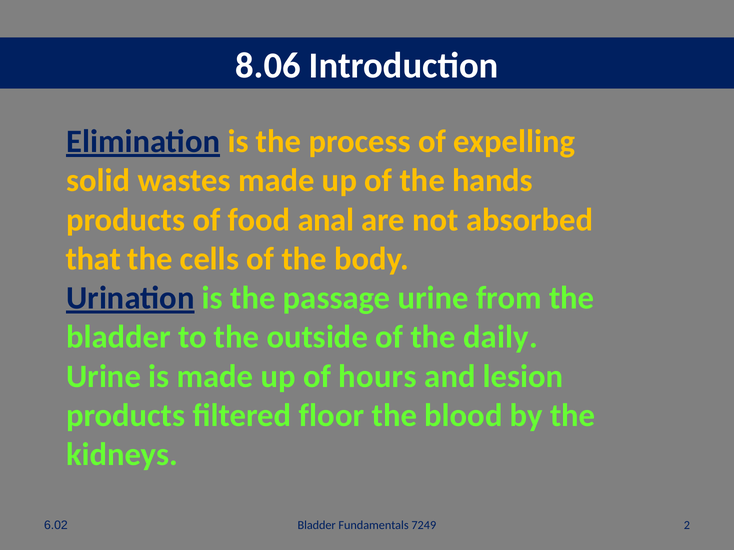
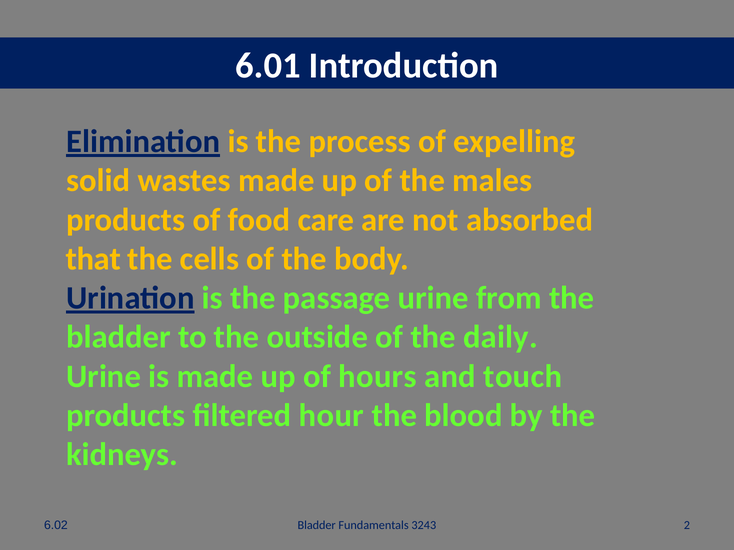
8.06: 8.06 -> 6.01
hands: hands -> males
anal: anal -> care
lesion: lesion -> touch
floor: floor -> hour
7249: 7249 -> 3243
